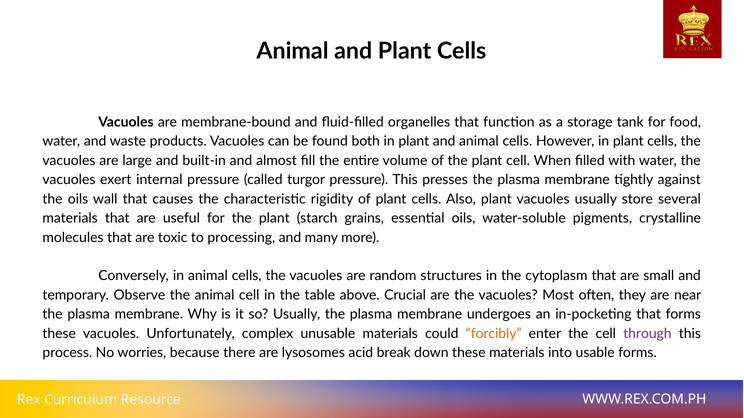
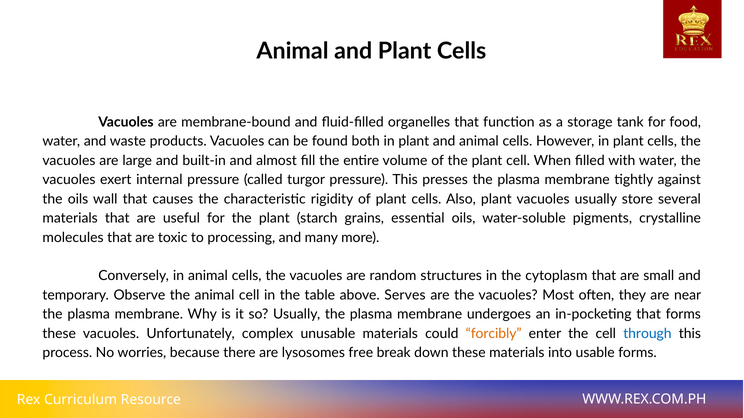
Crucial: Crucial -> Serves
through colour: purple -> blue
acid: acid -> free
